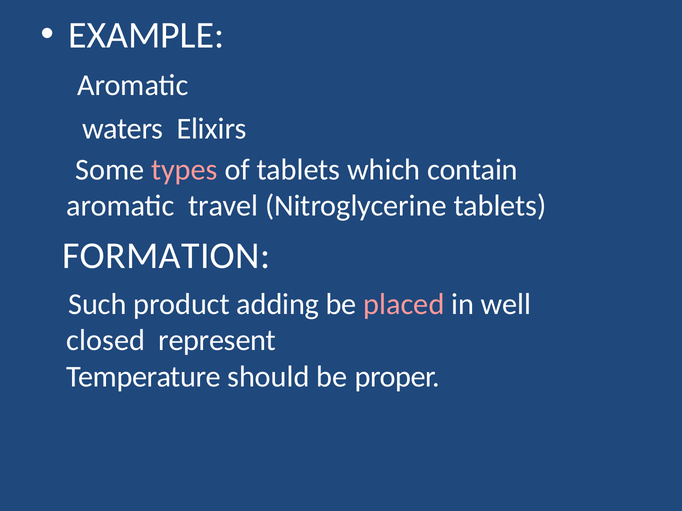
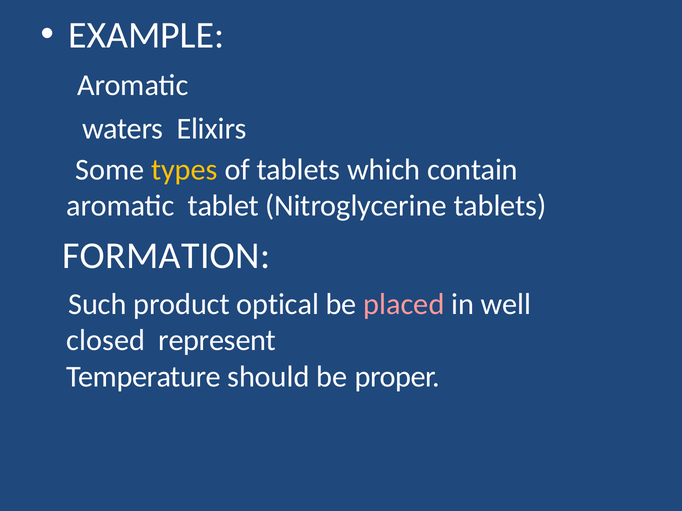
types colour: pink -> yellow
travel: travel -> tablet
adding: adding -> optical
